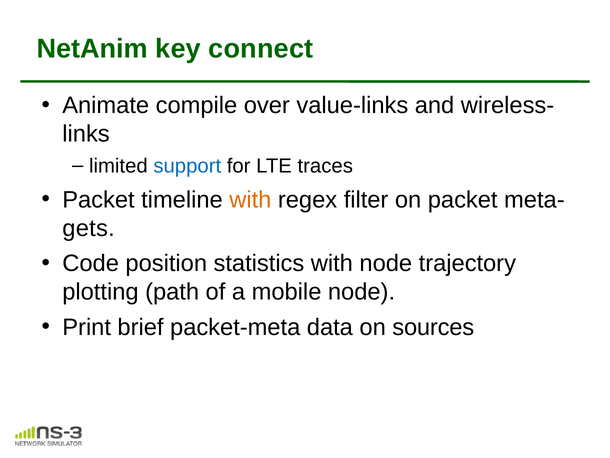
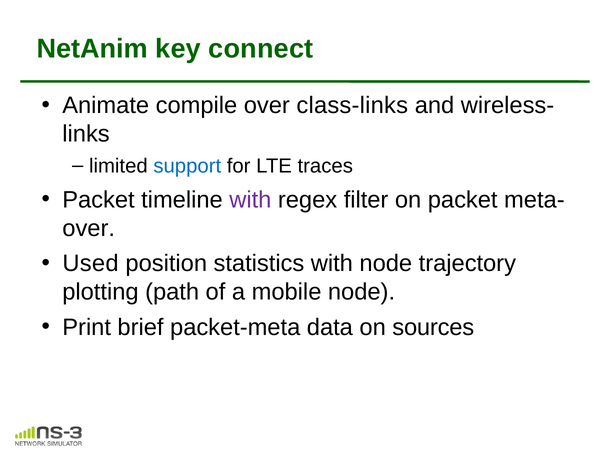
value-links: value-links -> class-links
with at (250, 199) colour: orange -> purple
gets at (89, 228): gets -> over
Code: Code -> Used
